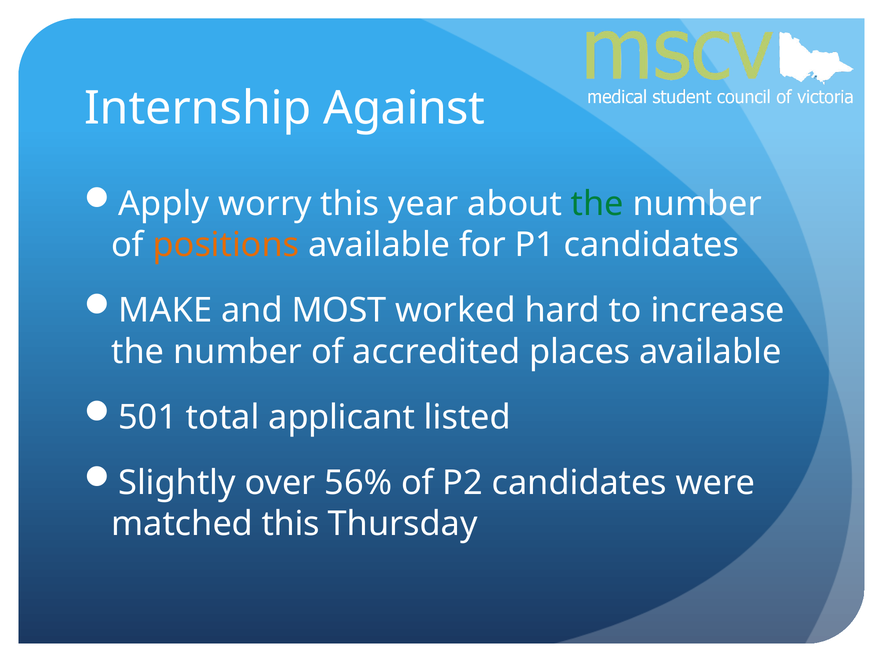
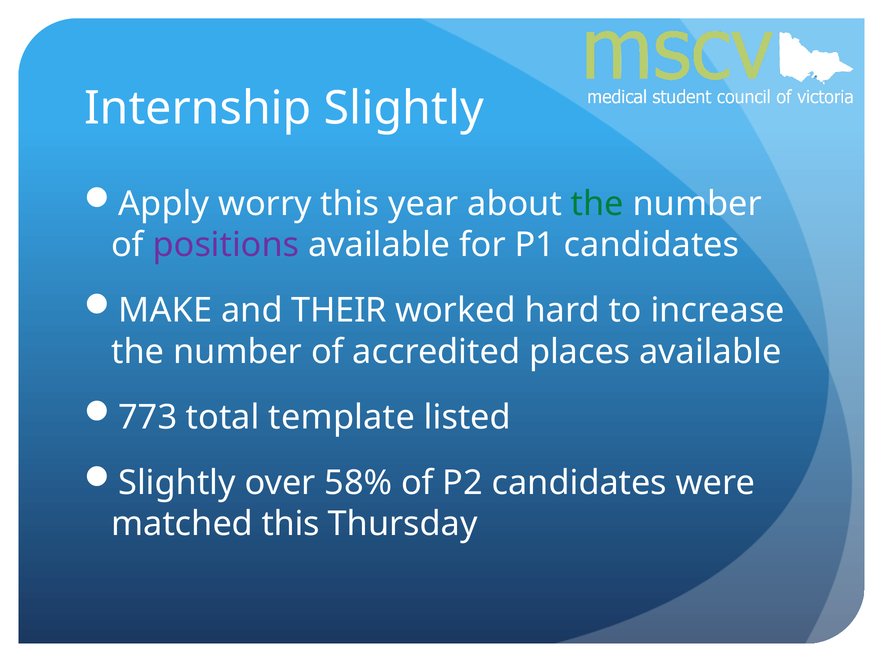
Internship Against: Against -> Slightly
positions colour: orange -> purple
MOST: MOST -> THEIR
501: 501 -> 773
applicant: applicant -> template
56%: 56% -> 58%
